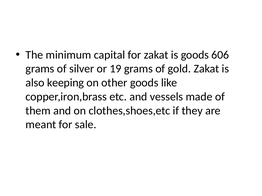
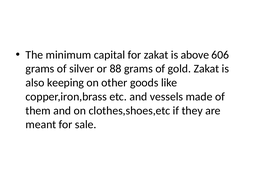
is goods: goods -> above
19: 19 -> 88
